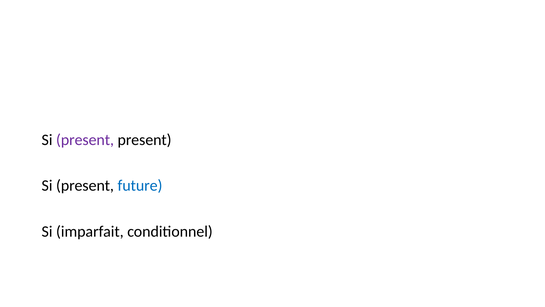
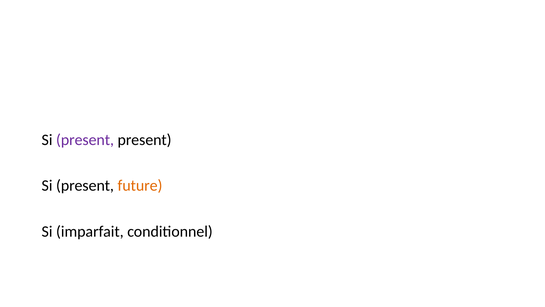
future colour: blue -> orange
